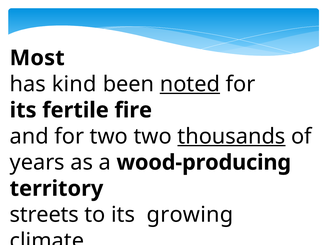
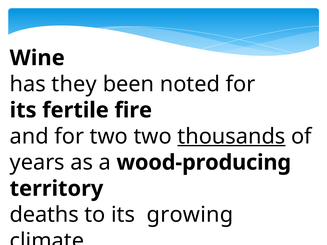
Most: Most -> Wine
kind: kind -> they
noted underline: present -> none
streets: streets -> deaths
